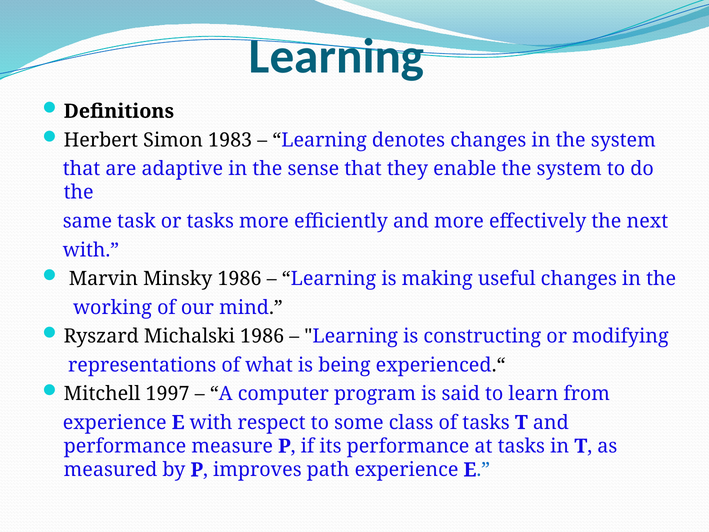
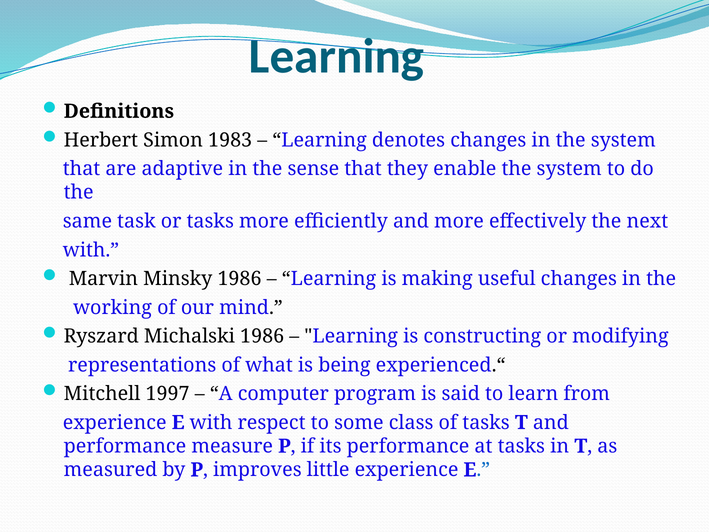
path: path -> little
